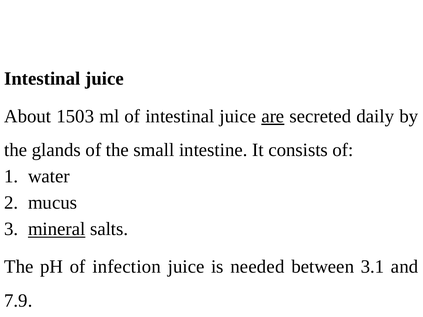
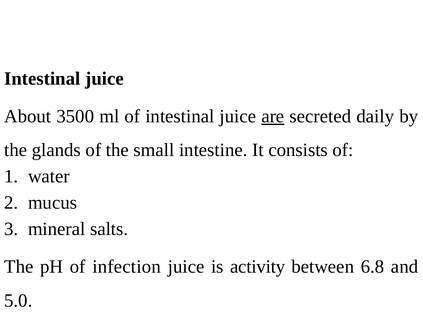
1503: 1503 -> 3500
mineral underline: present -> none
needed: needed -> activity
3.1: 3.1 -> 6.8
7.9: 7.9 -> 5.0
